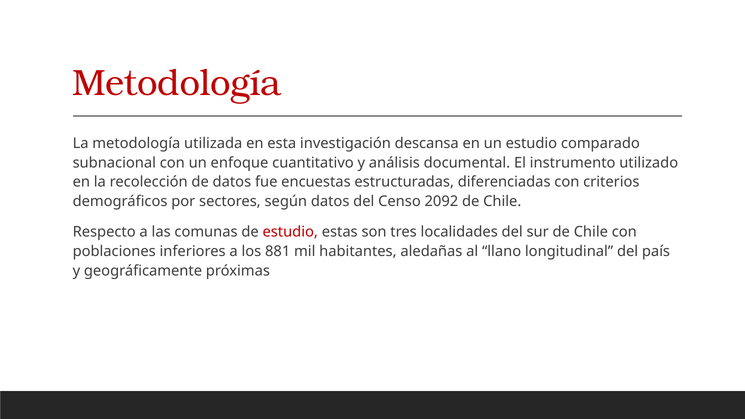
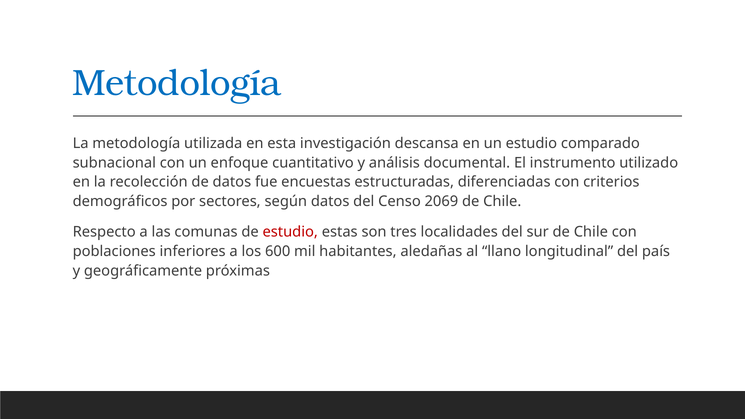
Metodología at (177, 83) colour: red -> blue
2092: 2092 -> 2069
881: 881 -> 600
